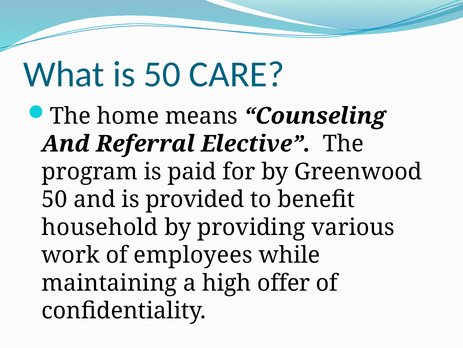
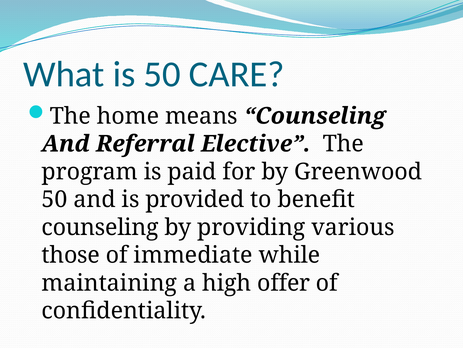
household at (100, 227): household -> counseling
work: work -> those
employees: employees -> immediate
